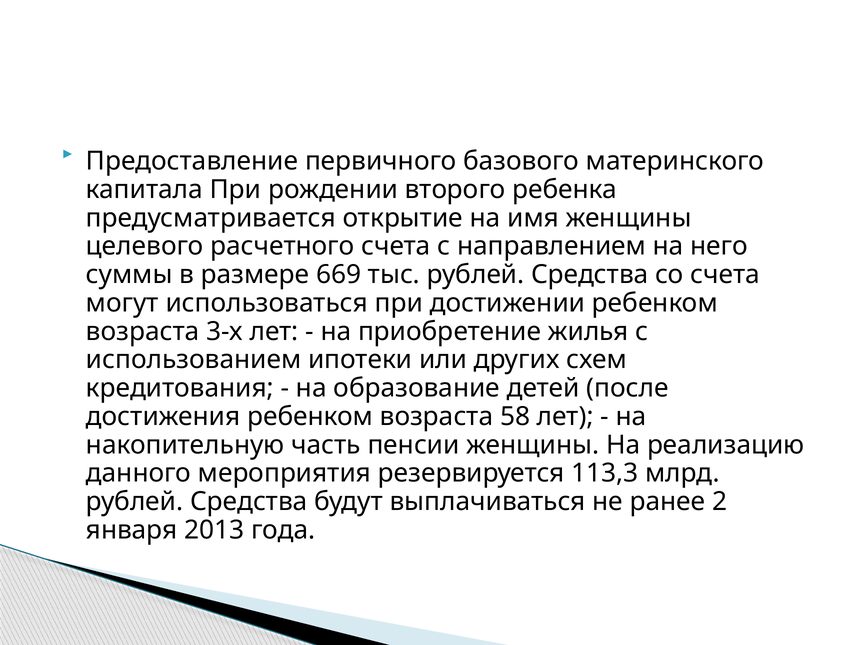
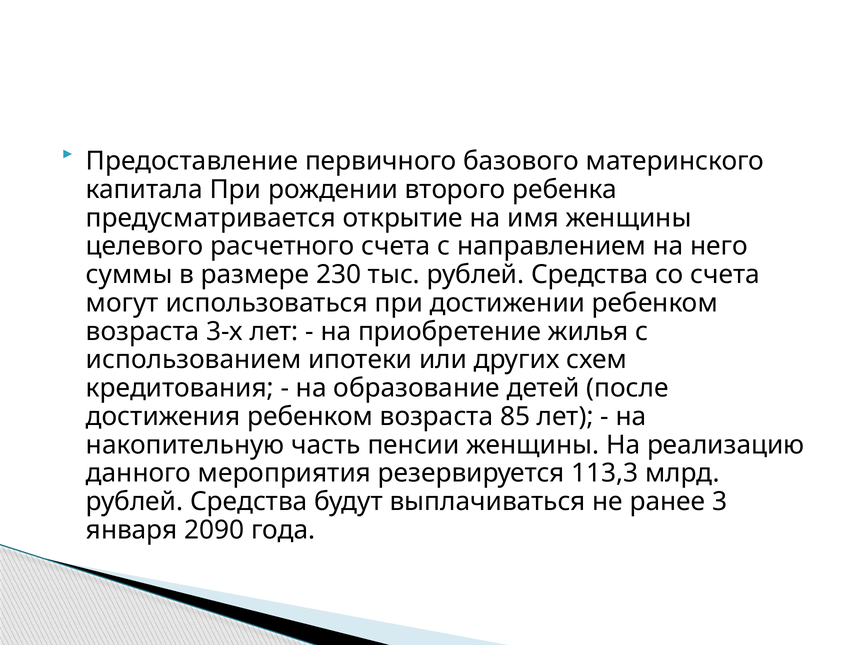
669: 669 -> 230
58: 58 -> 85
2: 2 -> 3
2013: 2013 -> 2090
